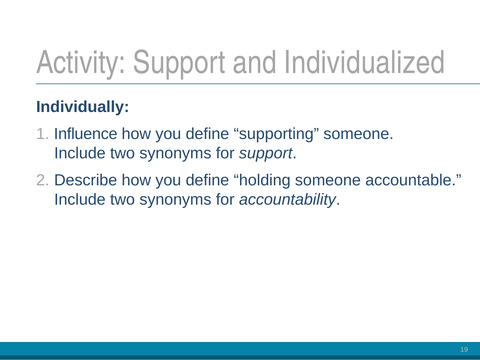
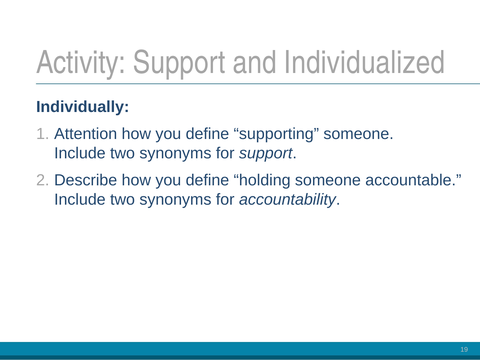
Influence: Influence -> Attention
